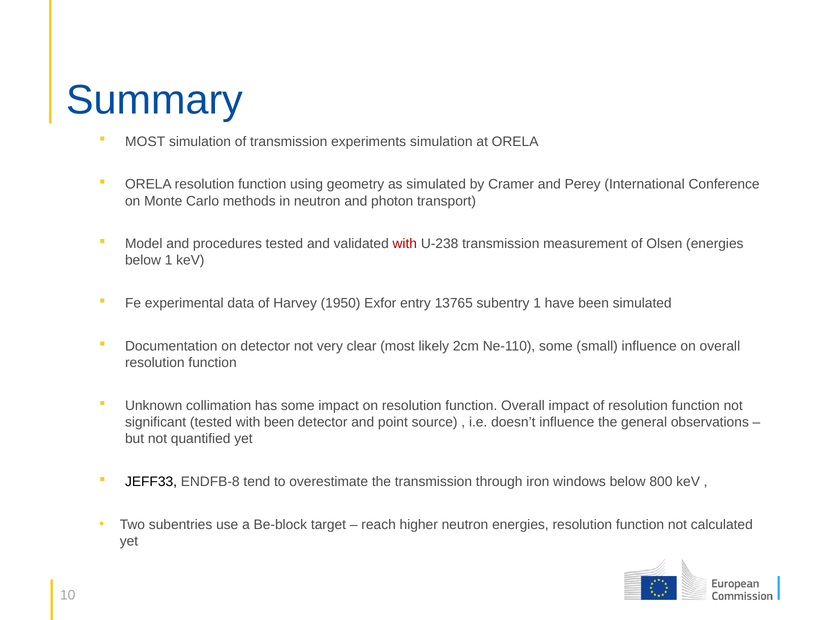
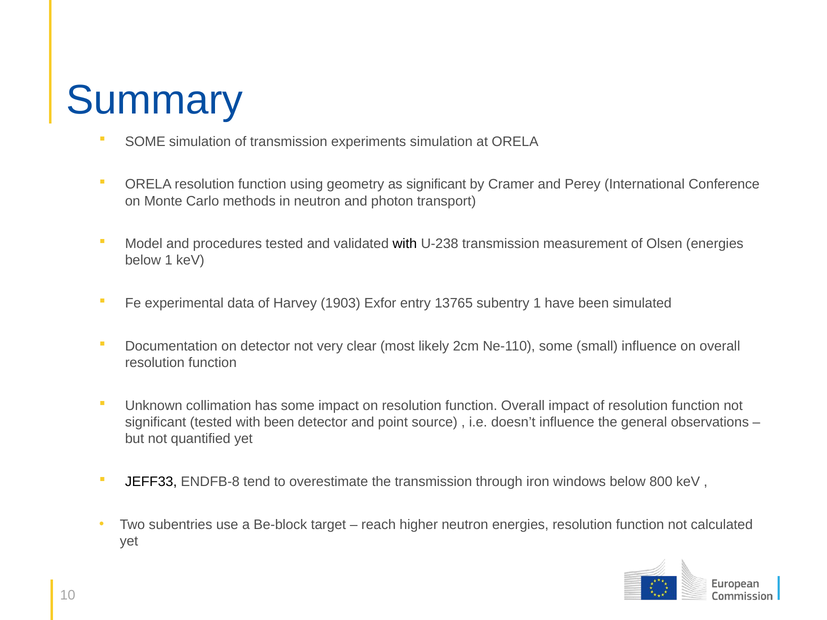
MOST at (145, 142): MOST -> SOME
as simulated: simulated -> significant
with at (405, 244) colour: red -> black
1950: 1950 -> 1903
